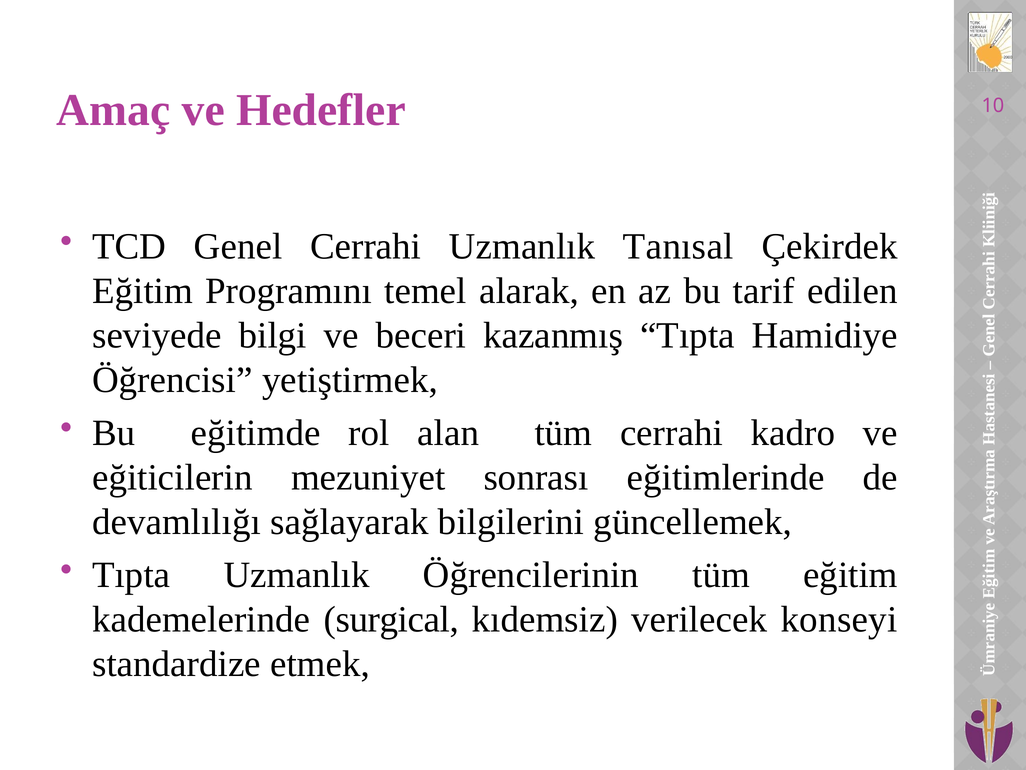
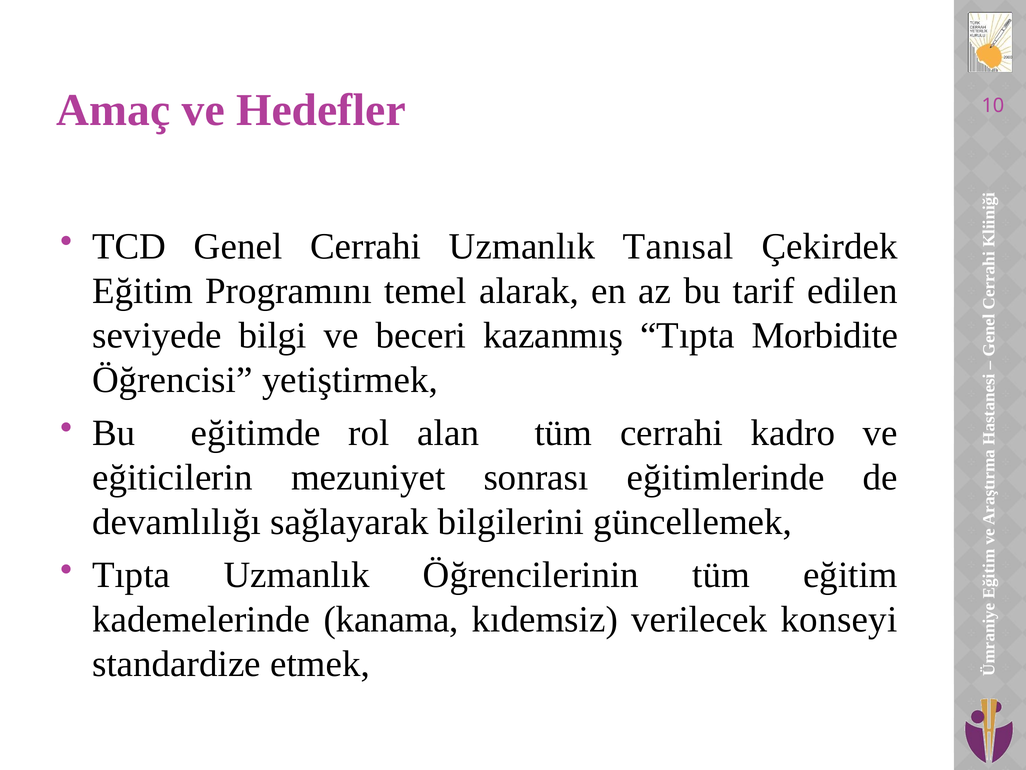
Hamidiye: Hamidiye -> Morbidite
surgical: surgical -> kanama
